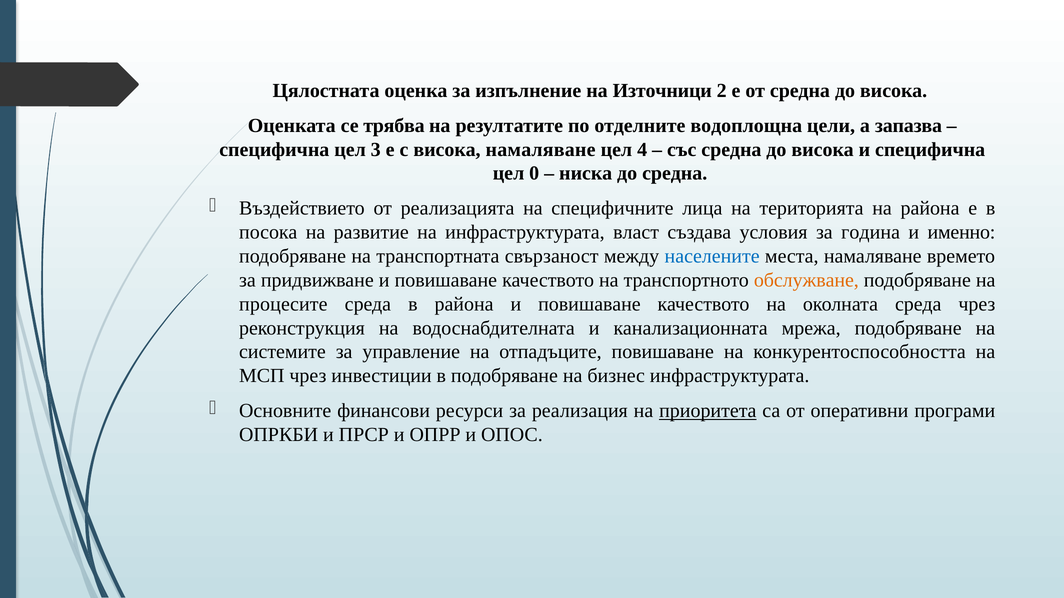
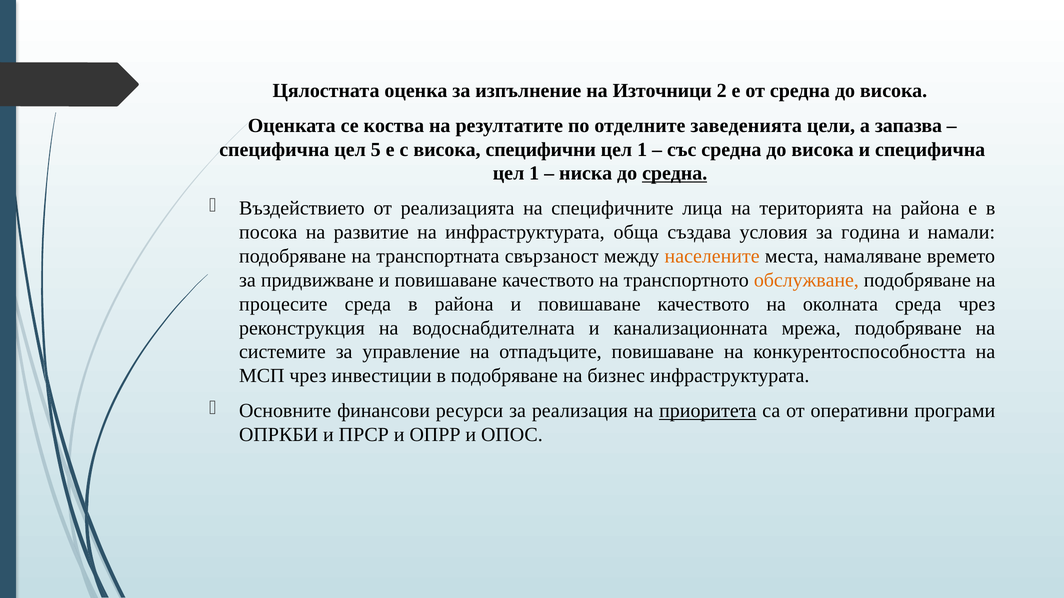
трябва: трябва -> коства
водоплощна: водоплощна -> заведенията
3: 3 -> 5
висока намаляване: намаляване -> специфични
4 at (642, 150): 4 -> 1
0 at (534, 173): 0 -> 1
средна at (675, 173) underline: none -> present
власт: власт -> обща
именно: именно -> намали
населените colour: blue -> orange
